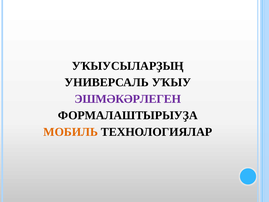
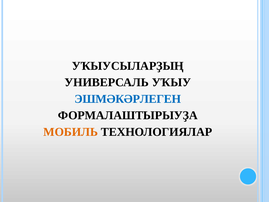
ЭШМӘКӘРЛЕГЕН colour: purple -> blue
